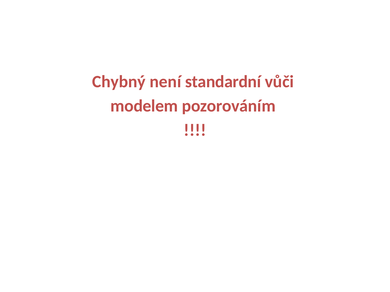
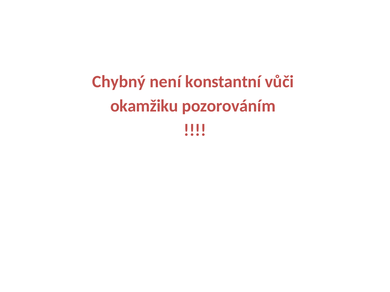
standardní: standardní -> konstantní
modelem: modelem -> okamžiku
